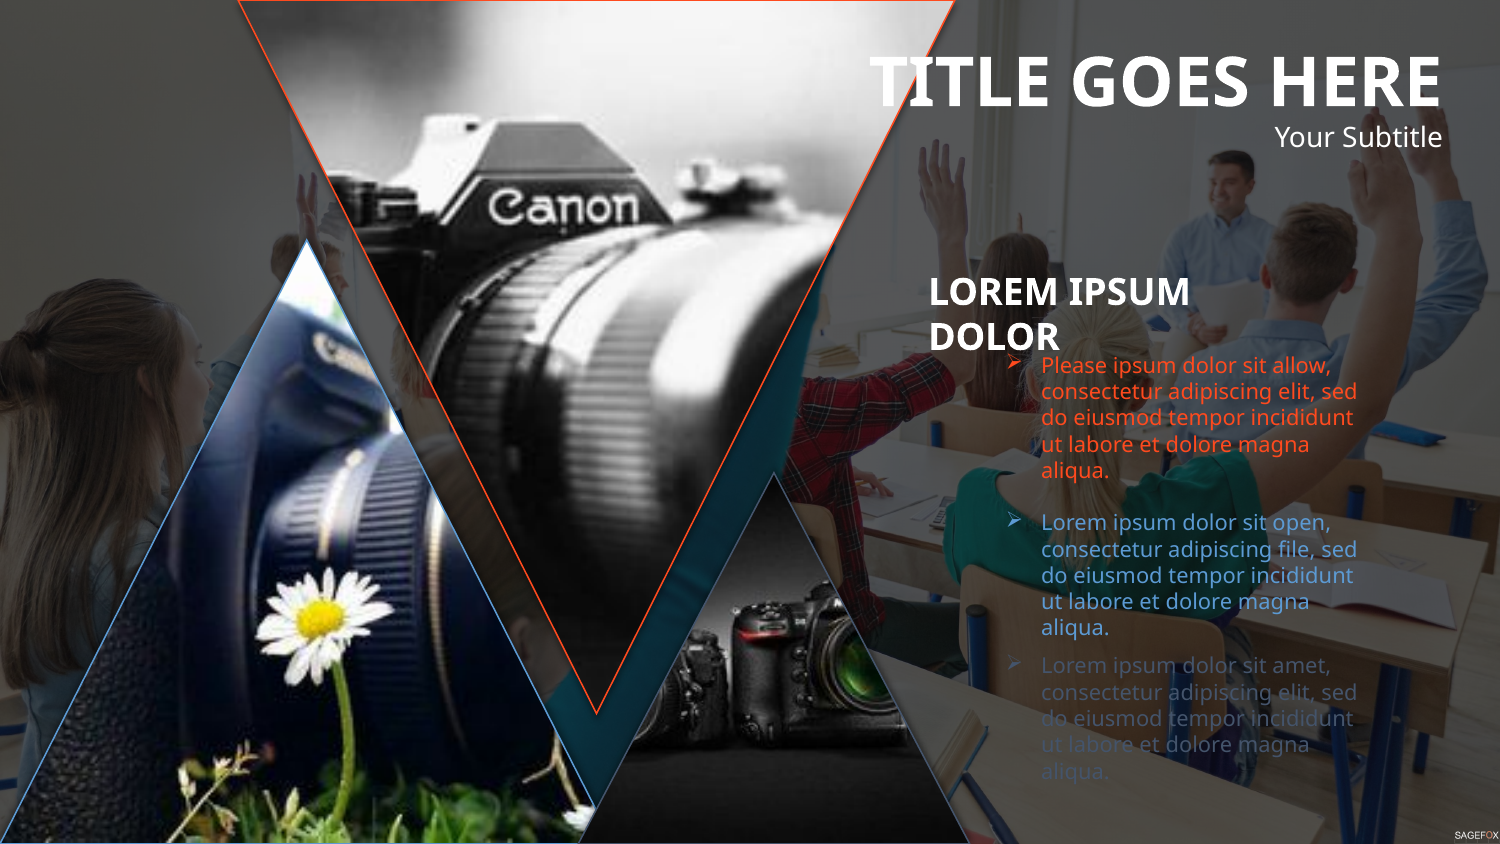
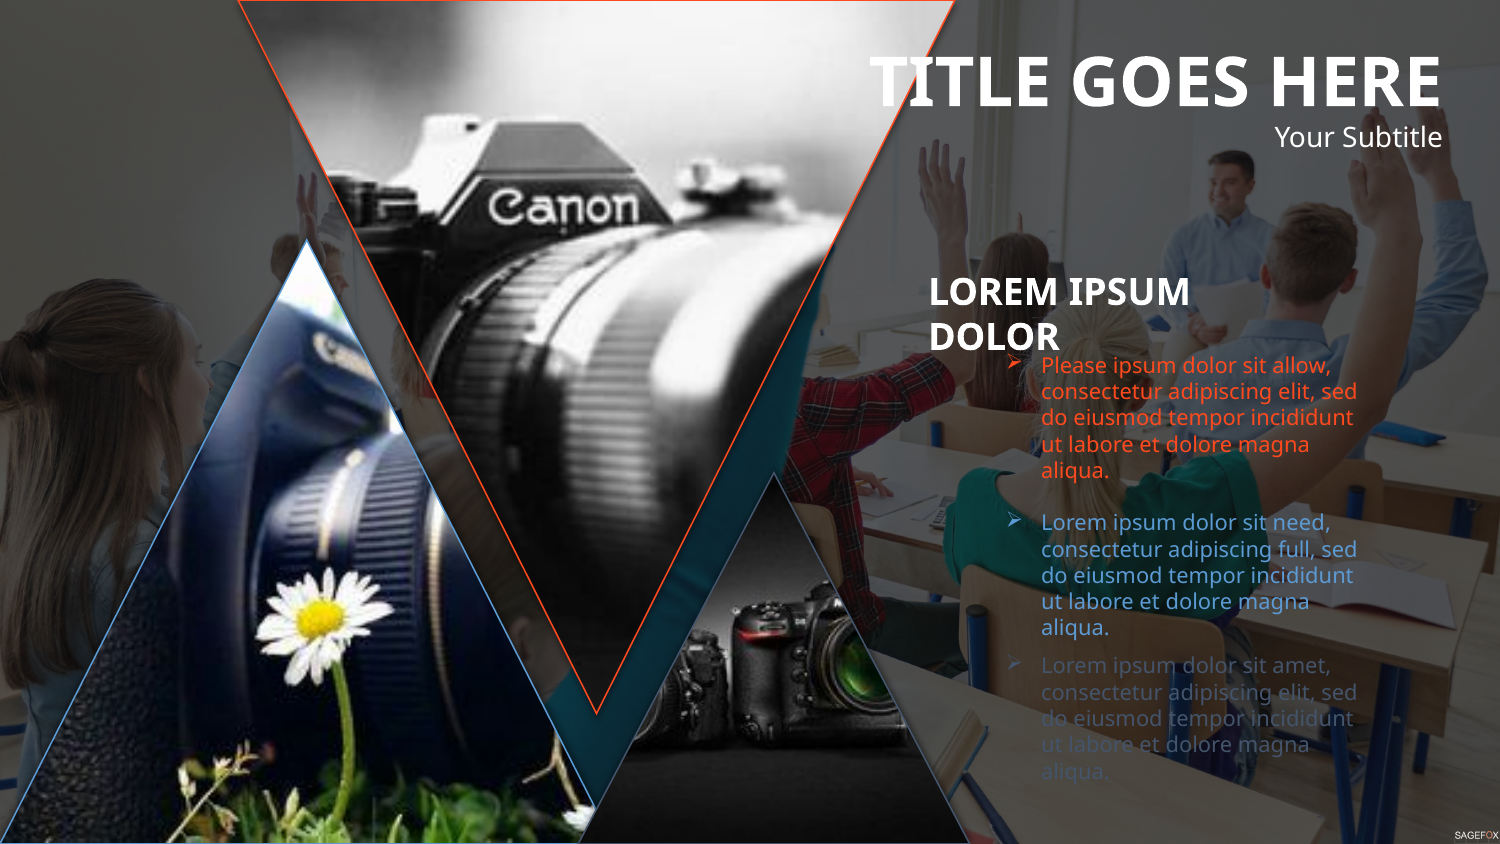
open: open -> need
file: file -> full
